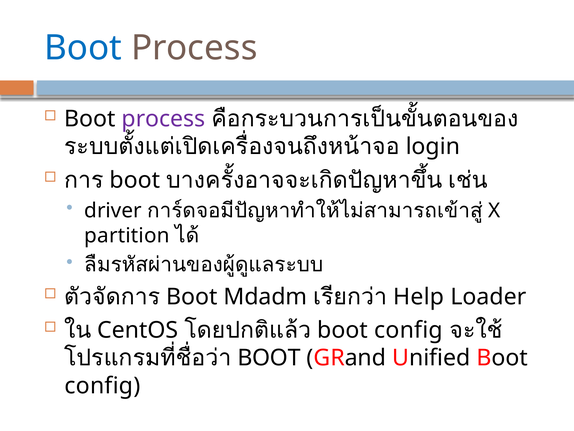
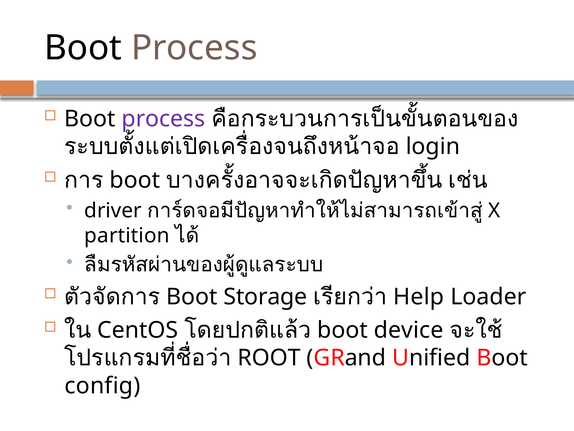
Boot at (83, 48) colour: blue -> black
Mdadm: Mdadm -> Storage
config at (409, 330): config -> device
BOOT at (269, 358): BOOT -> ROOT
